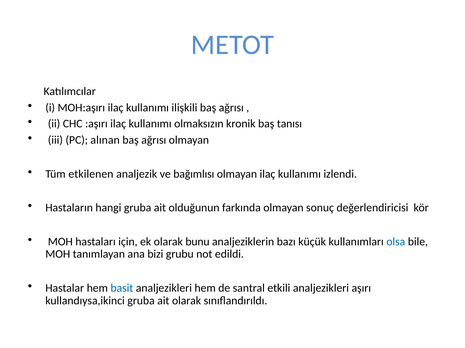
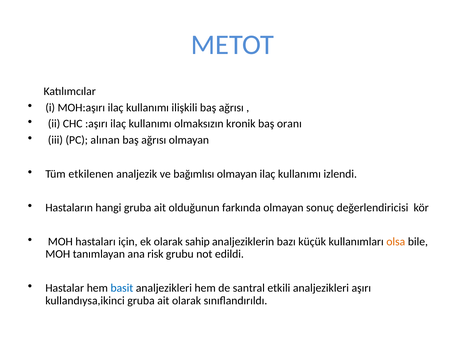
tanısı: tanısı -> oranı
bunu: bunu -> sahip
olsa colour: blue -> orange
bizi: bizi -> risk
